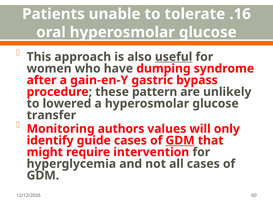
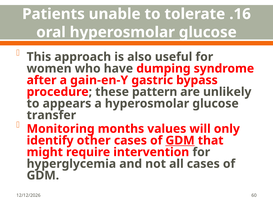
useful underline: present -> none
lowered: lowered -> appears
authors: authors -> months
guide: guide -> other
